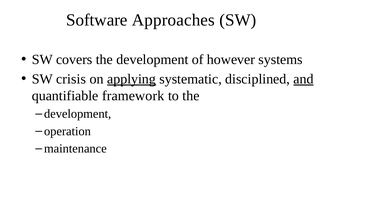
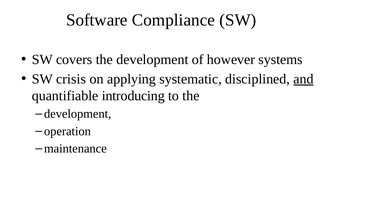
Approaches: Approaches -> Compliance
applying underline: present -> none
framework: framework -> introducing
